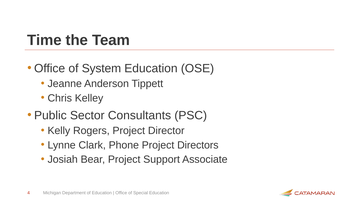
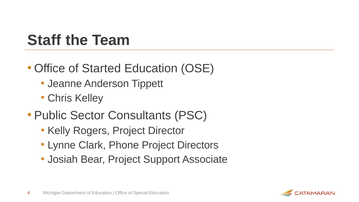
Time: Time -> Staff
System: System -> Started
